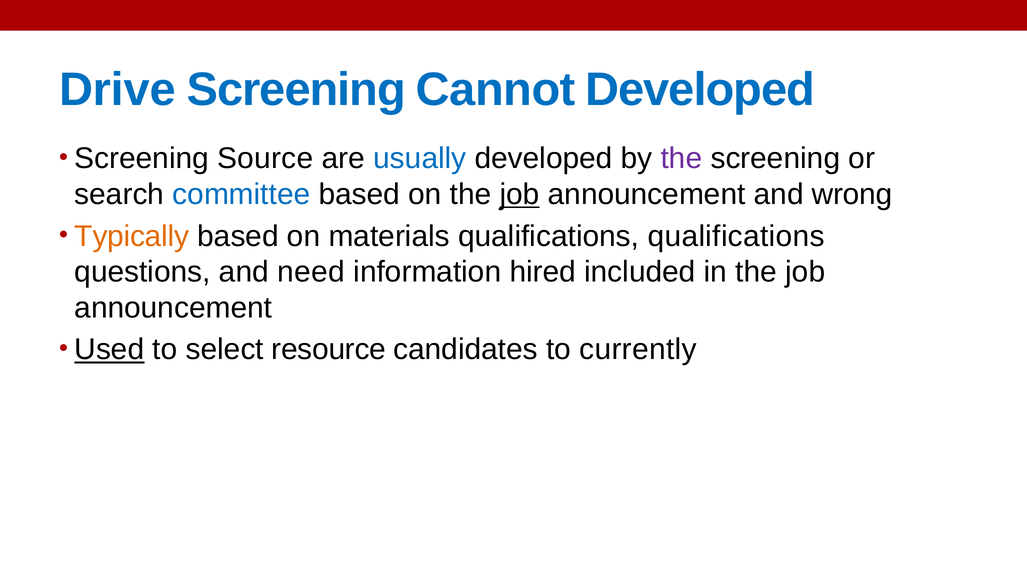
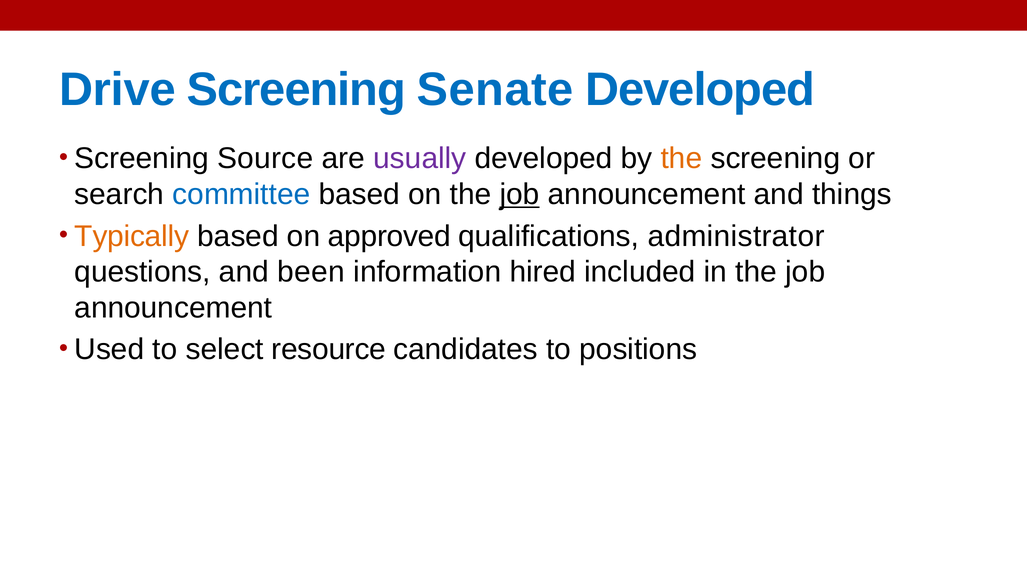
Cannot: Cannot -> Senate
usually colour: blue -> purple
the at (681, 159) colour: purple -> orange
wrong: wrong -> things
materials: materials -> approved
qualifications qualifications: qualifications -> administrator
need: need -> been
Used underline: present -> none
currently: currently -> positions
